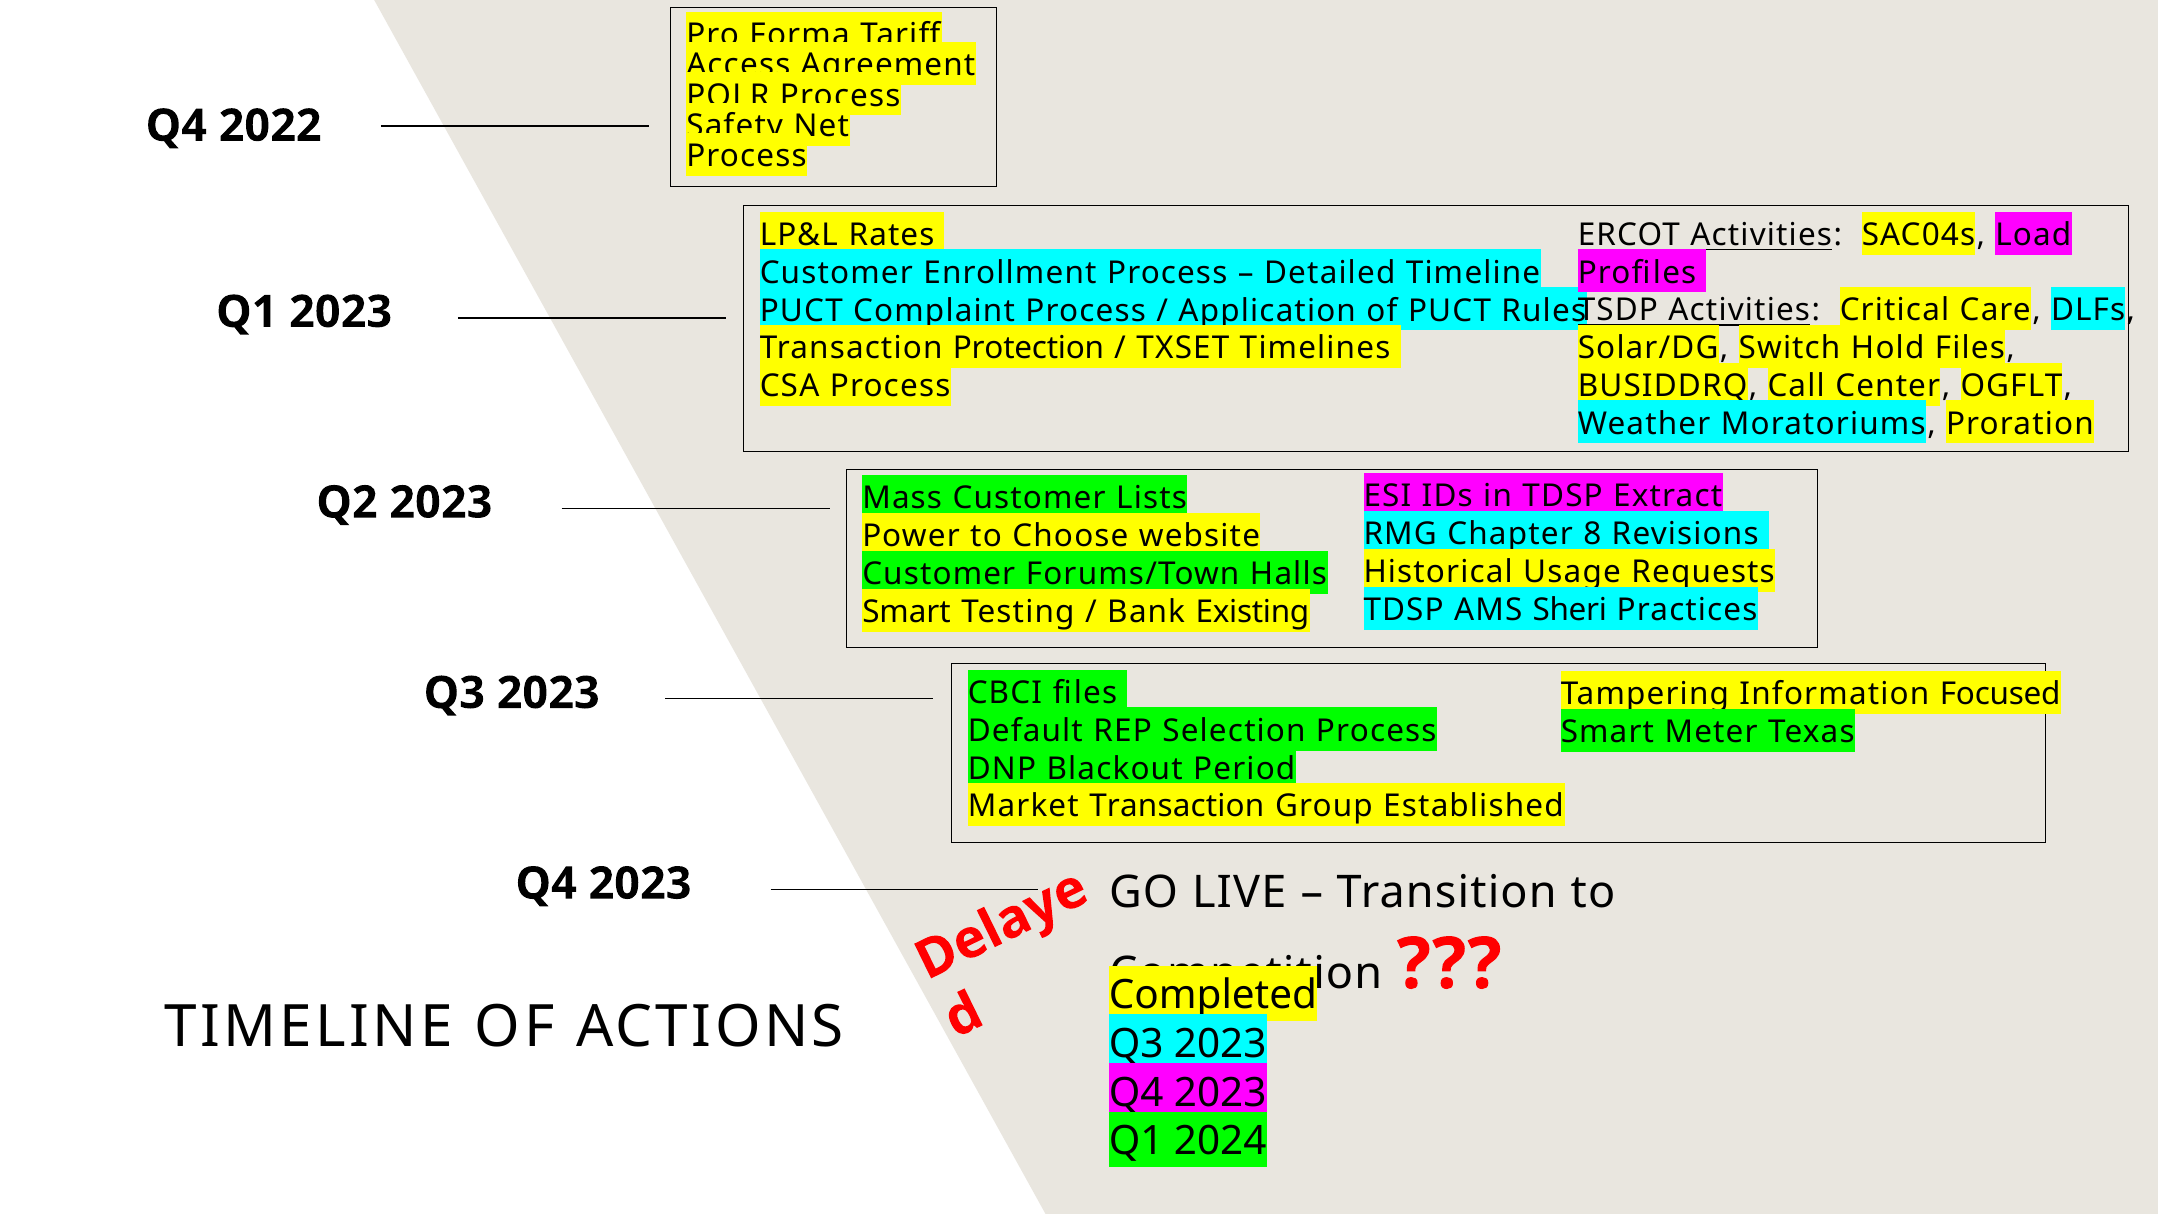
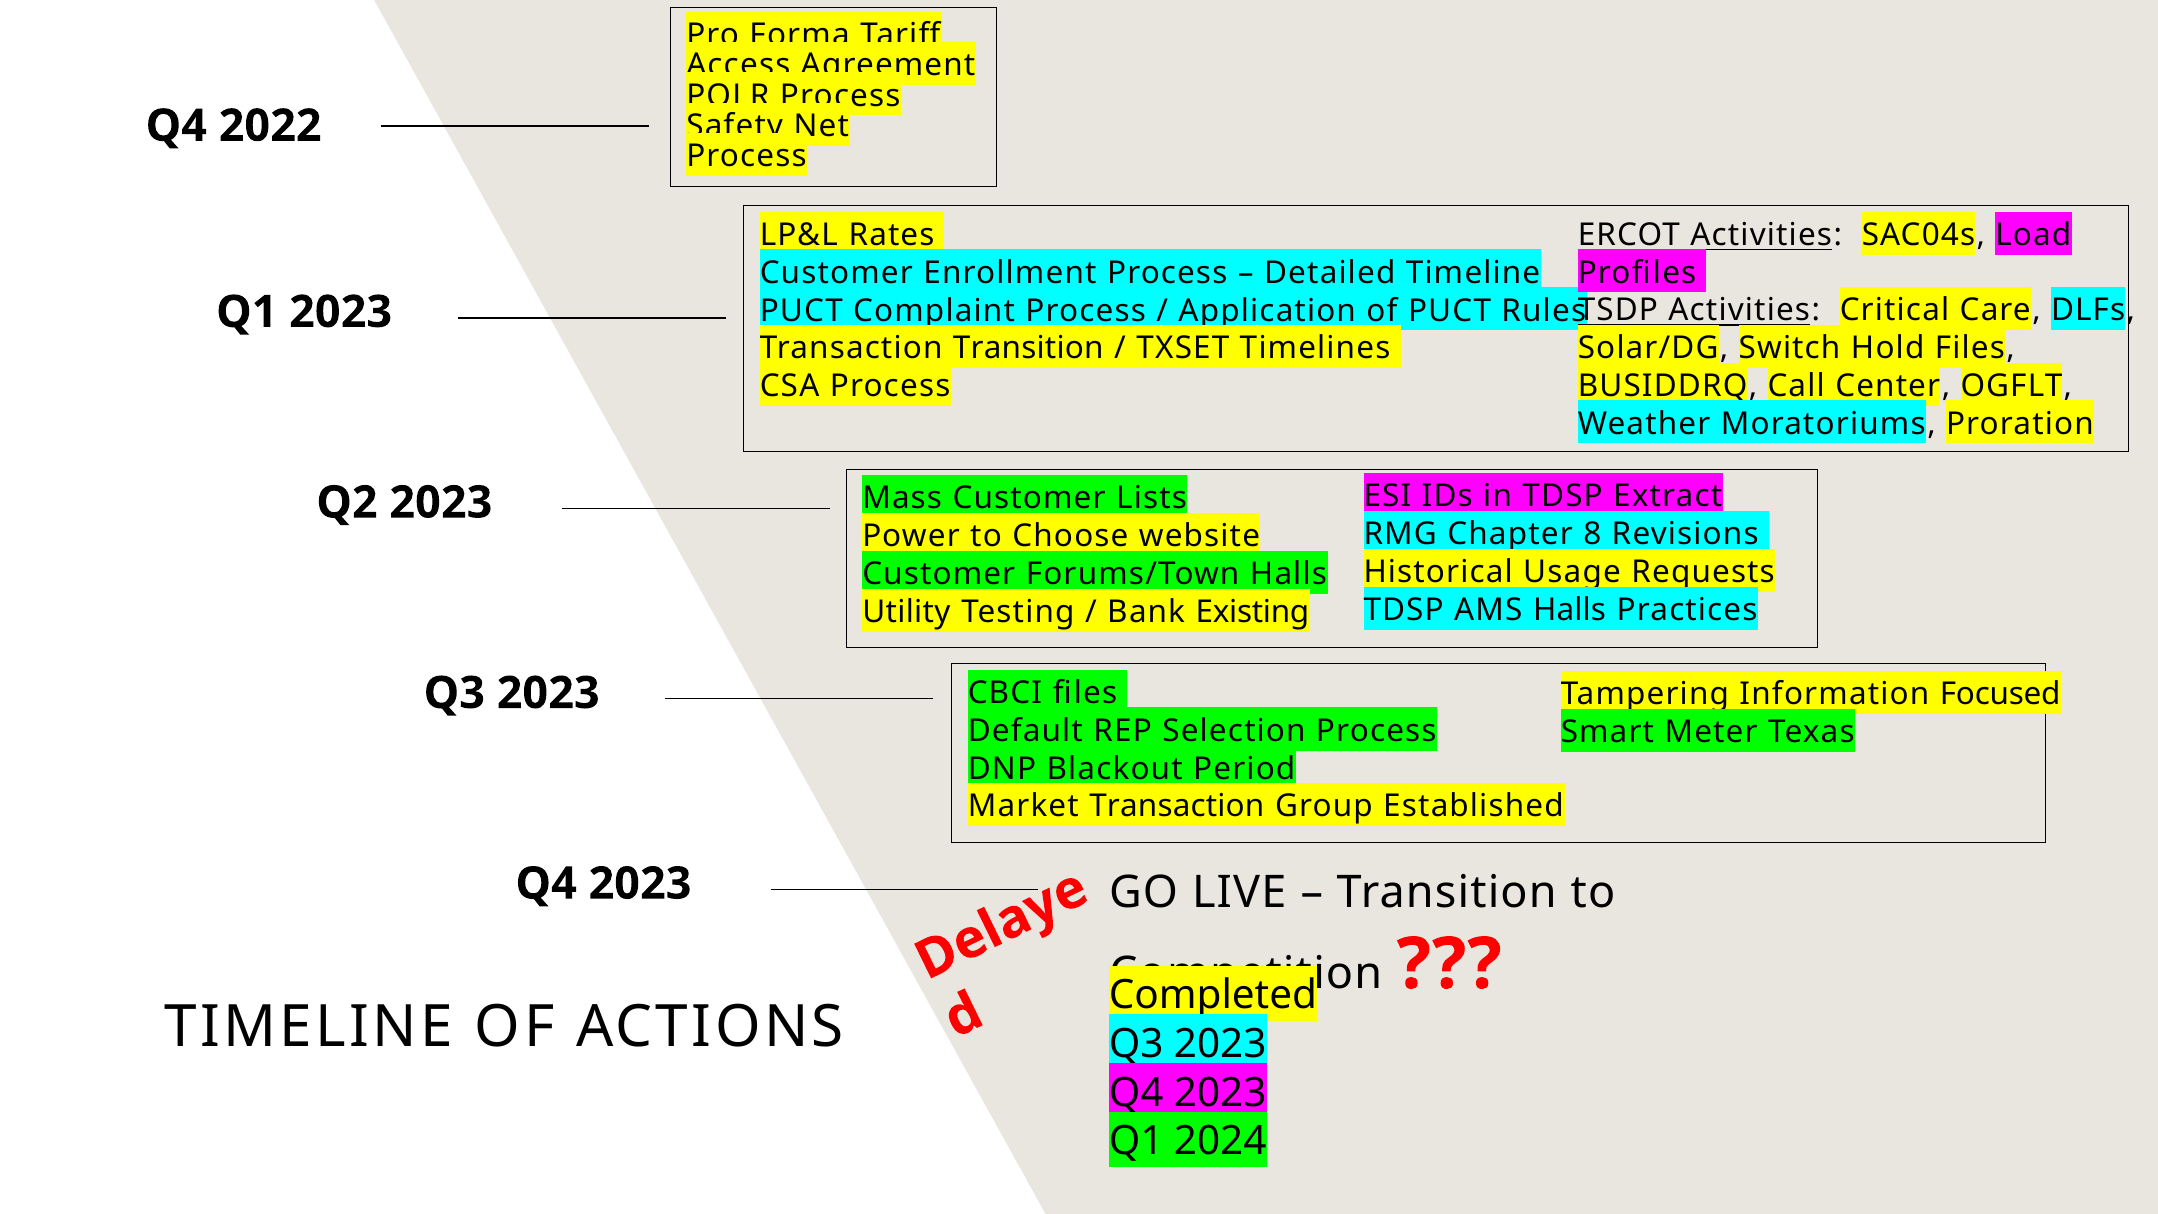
Protection at (1028, 348): Protection -> Transition
AMS Sheri: Sheri -> Halls
Smart at (907, 612): Smart -> Utility
